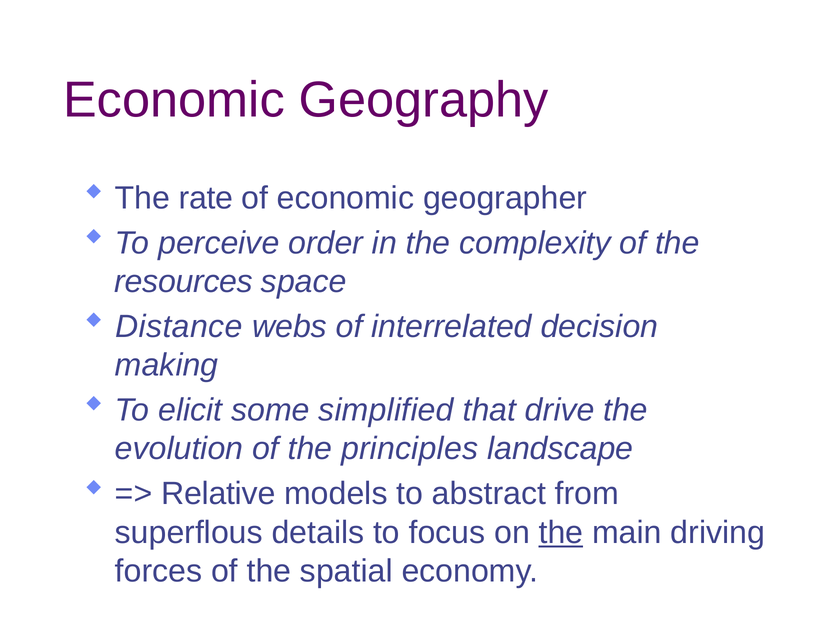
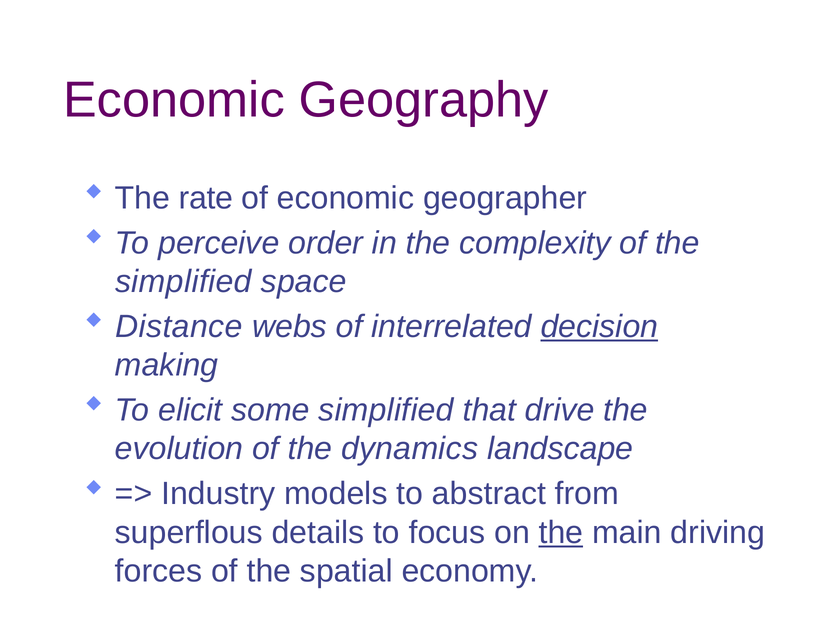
resources at (184, 281): resources -> simplified
decision underline: none -> present
principles: principles -> dynamics
Relative: Relative -> Industry
